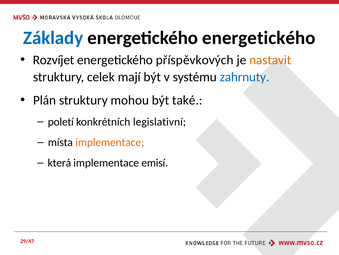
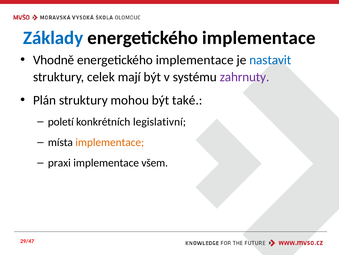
energetického at (259, 38): energetického -> implementace
Rozvíjet: Rozvíjet -> Vhodně
příspěvkových at (195, 60): příspěvkových -> implementace
nastavit colour: orange -> blue
zahrnuty colour: blue -> purple
která: která -> praxi
emisí: emisí -> všem
